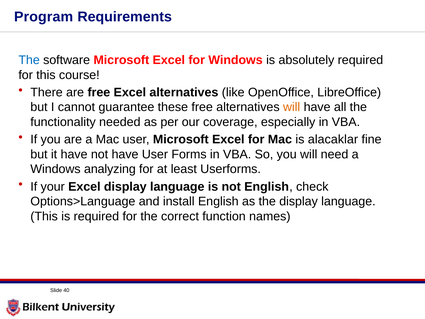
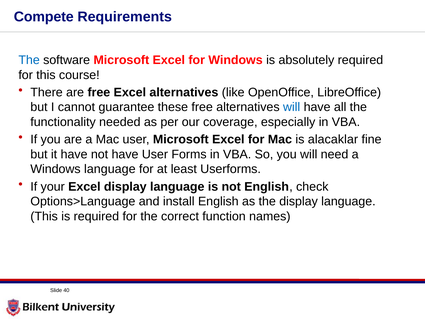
Program: Program -> Compete
will at (292, 107) colour: orange -> blue
Windows analyzing: analyzing -> language
